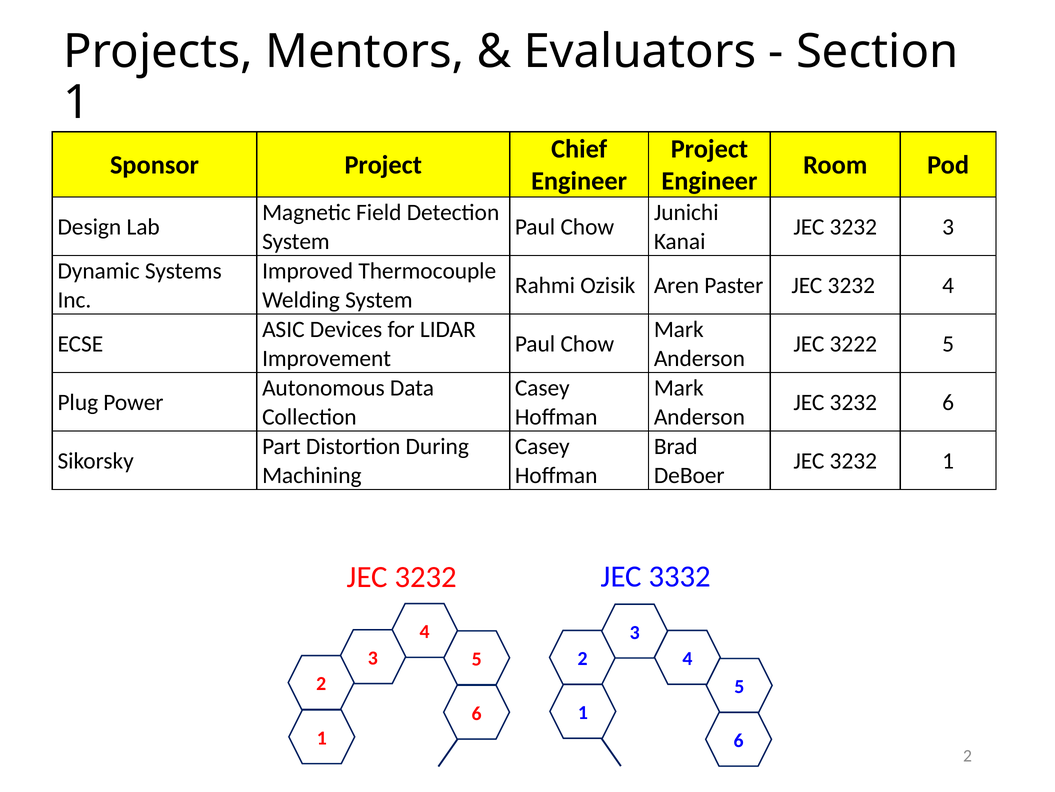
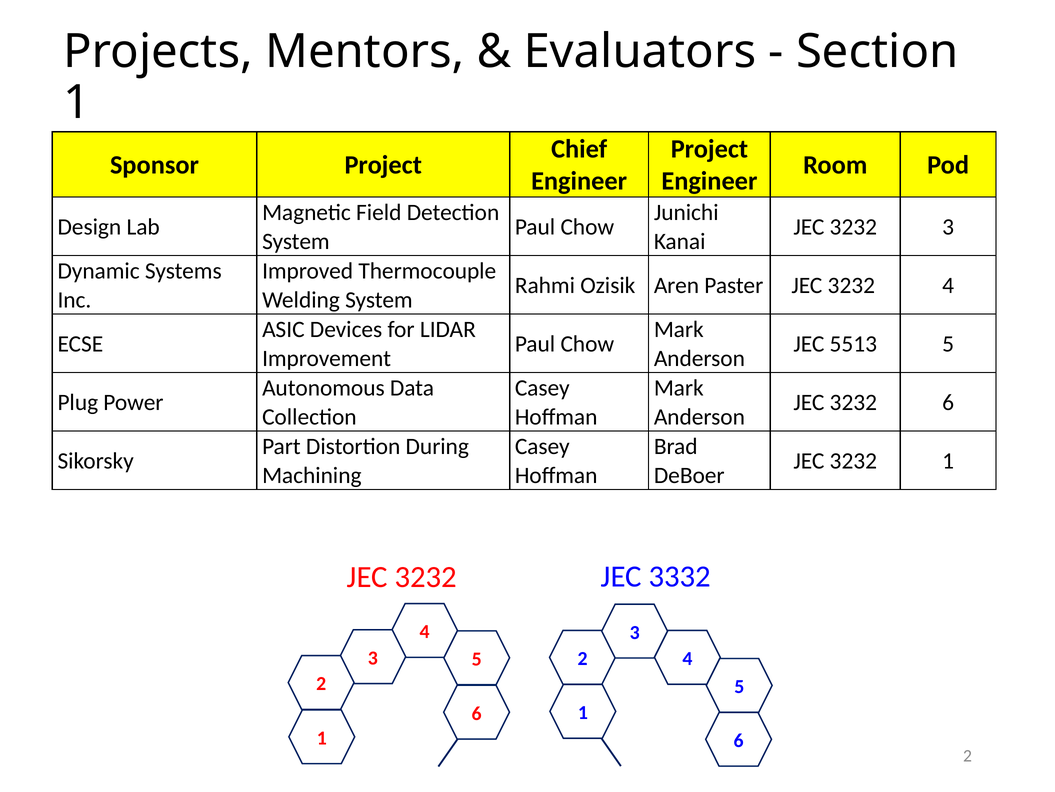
3222: 3222 -> 5513
